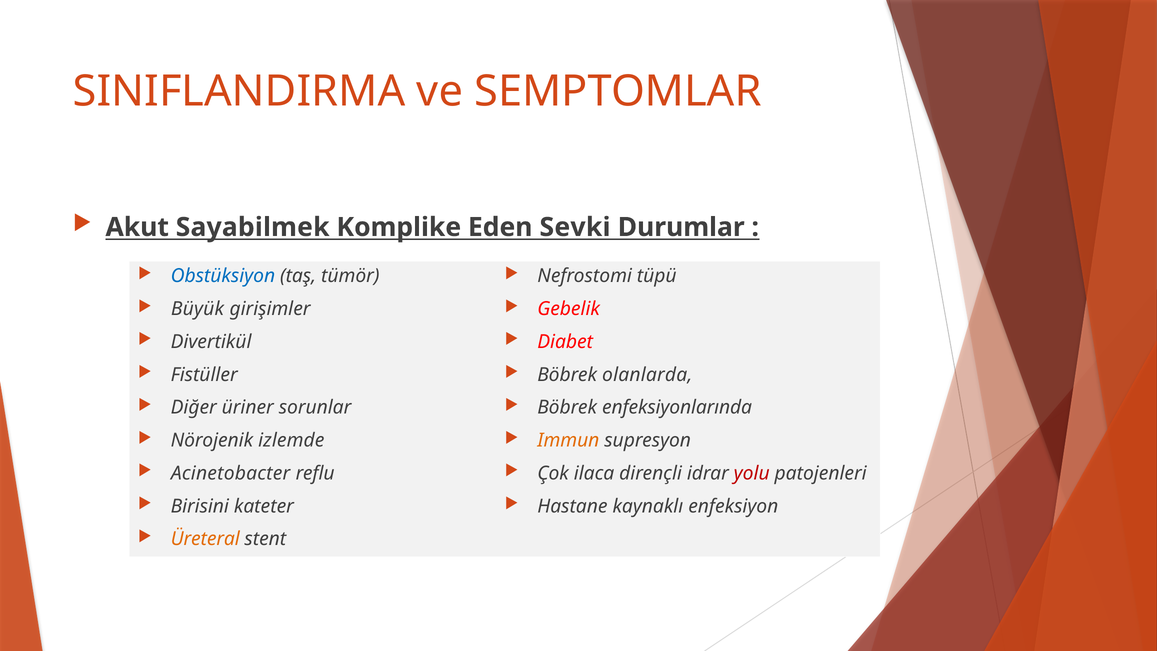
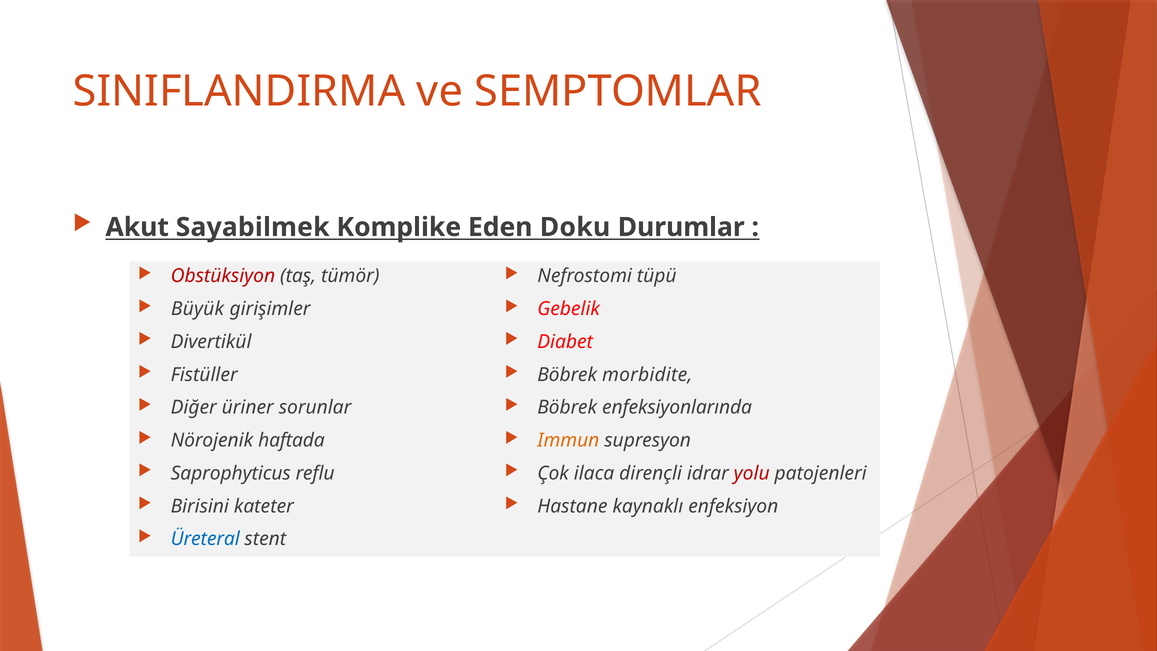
Sevki: Sevki -> Doku
Obstüksiyon colour: blue -> red
olanlarda: olanlarda -> morbidite
izlemde: izlemde -> haftada
Acinetobacter: Acinetobacter -> Saprophyticus
Üreteral colour: orange -> blue
